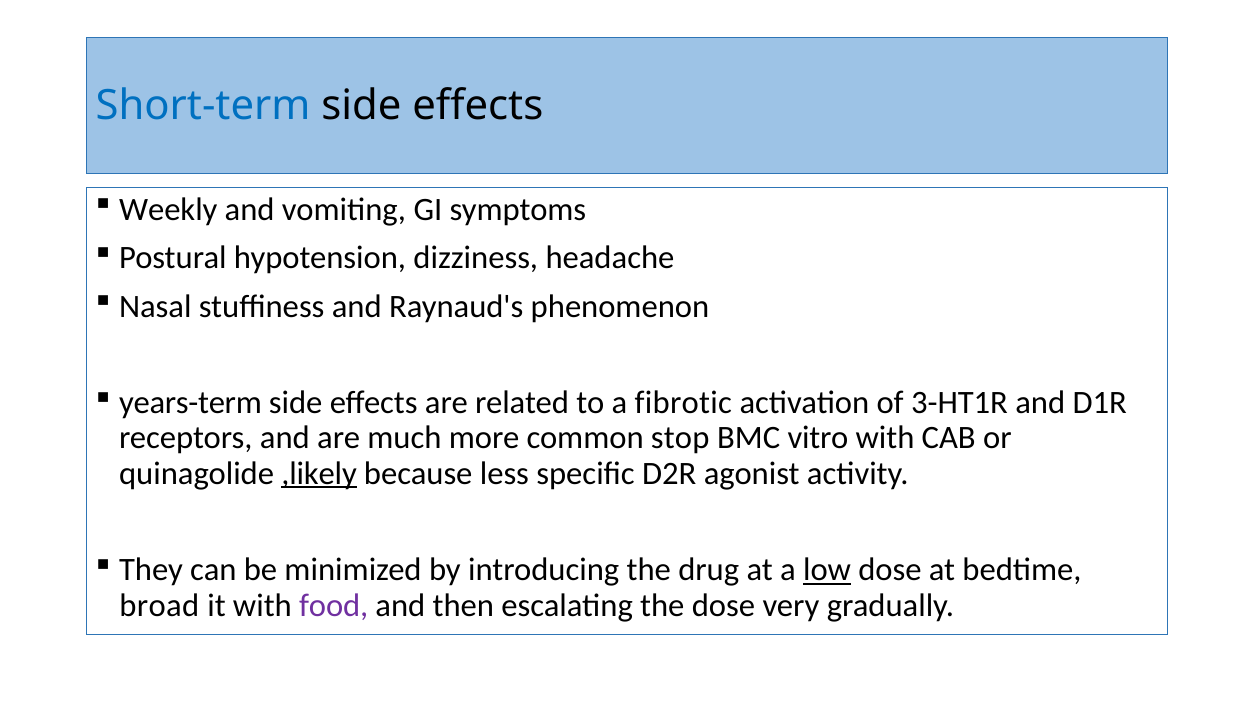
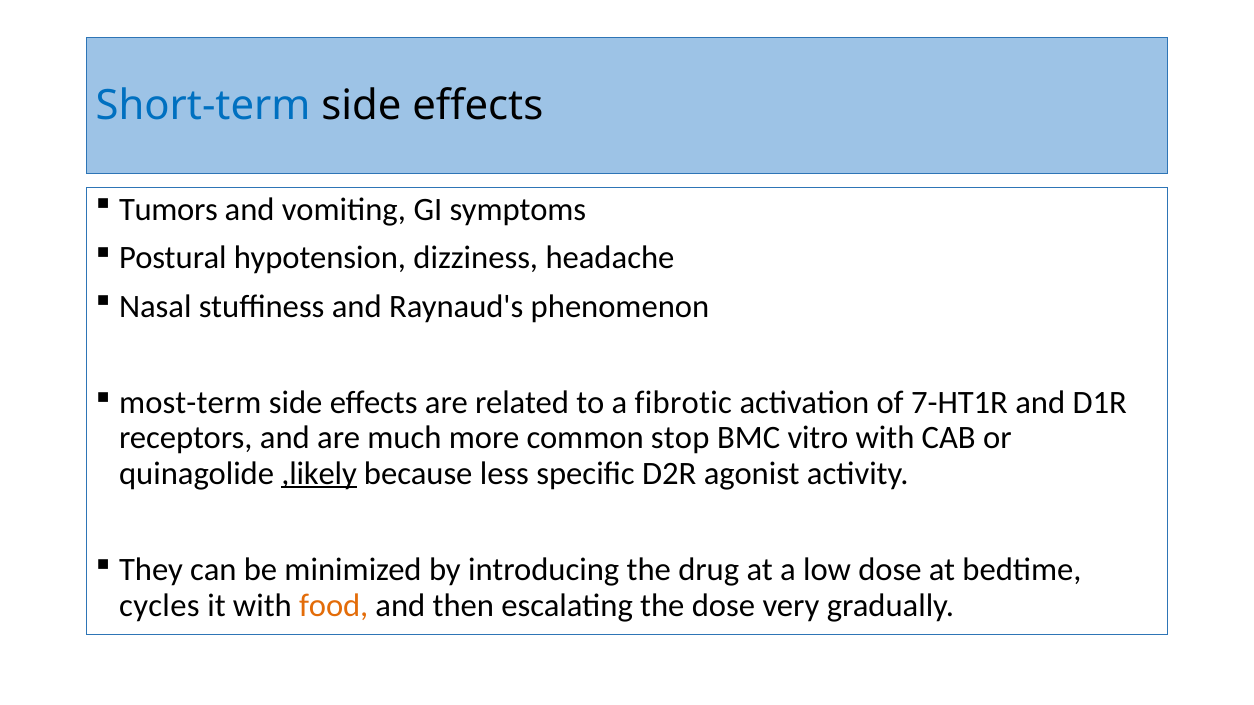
Weekly: Weekly -> Tumors
years-term: years-term -> most-term
3-HT1R: 3-HT1R -> 7-HT1R
low underline: present -> none
broad: broad -> cycles
food colour: purple -> orange
